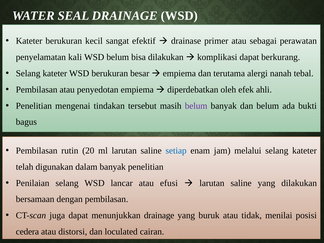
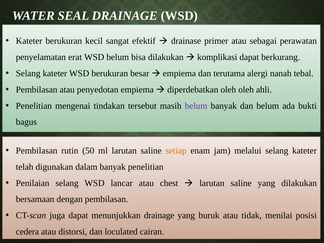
kali: kali -> erat
oleh efek: efek -> oleh
20: 20 -> 50
setiap colour: blue -> orange
efusi: efusi -> chest
